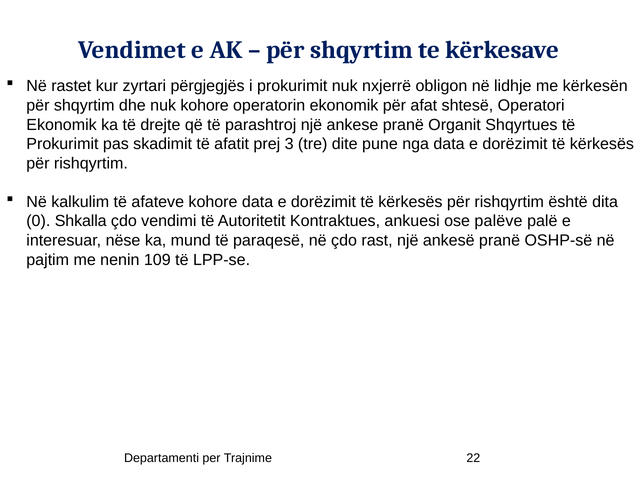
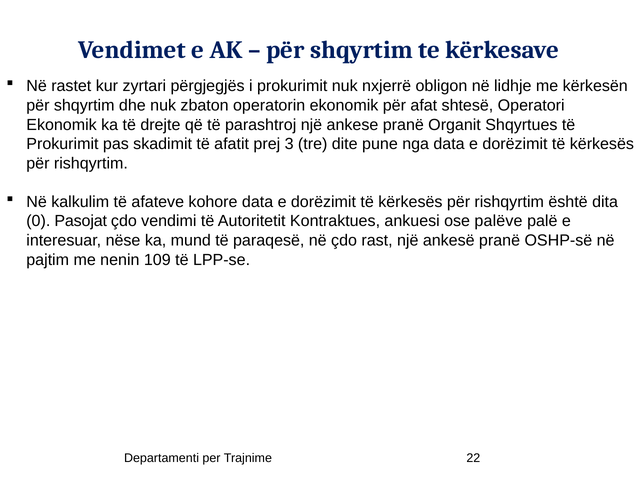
nuk kohore: kohore -> zbaton
Shkalla: Shkalla -> Pasojat
